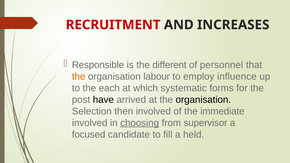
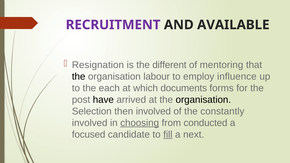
RECRUITMENT colour: red -> purple
INCREASES: INCREASES -> AVAILABLE
Responsible: Responsible -> Resignation
personnel: personnel -> mentoring
the at (79, 77) colour: orange -> black
systematic: systematic -> documents
immediate: immediate -> constantly
supervisor: supervisor -> conducted
fill underline: none -> present
held: held -> next
